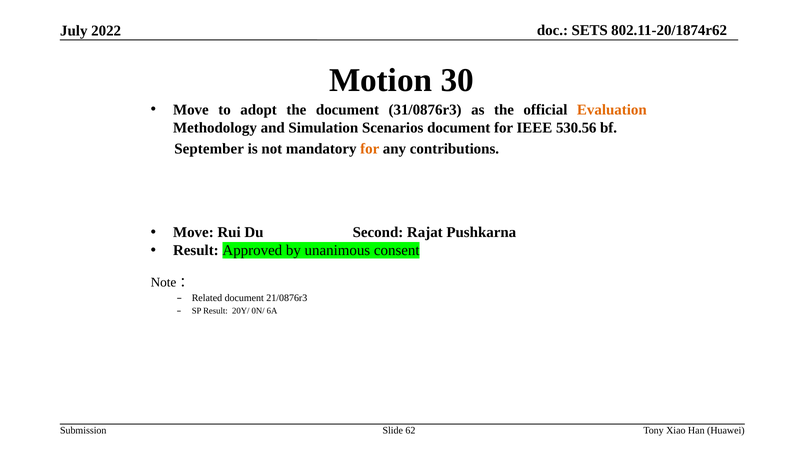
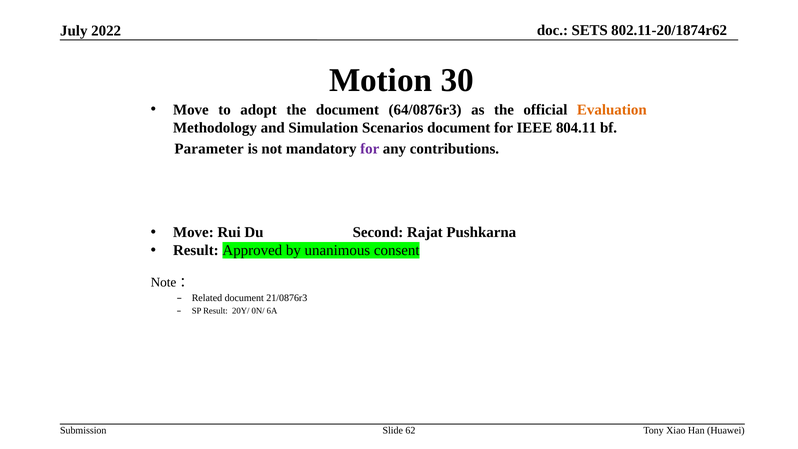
31/0876r3: 31/0876r3 -> 64/0876r3
530.56: 530.56 -> 804.11
September: September -> Parameter
for at (370, 149) colour: orange -> purple
